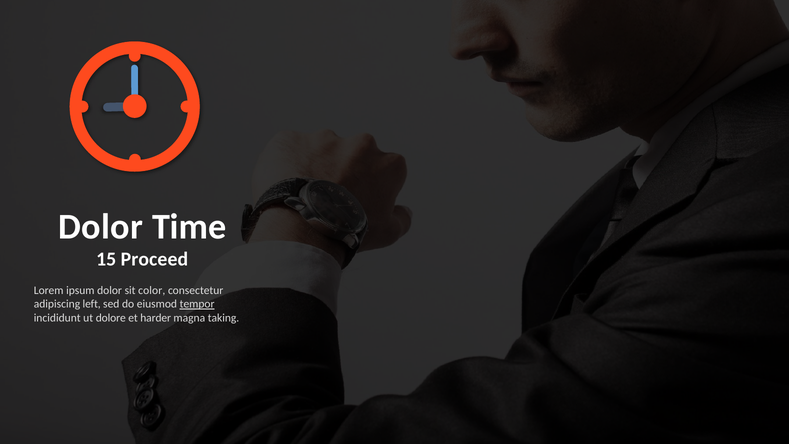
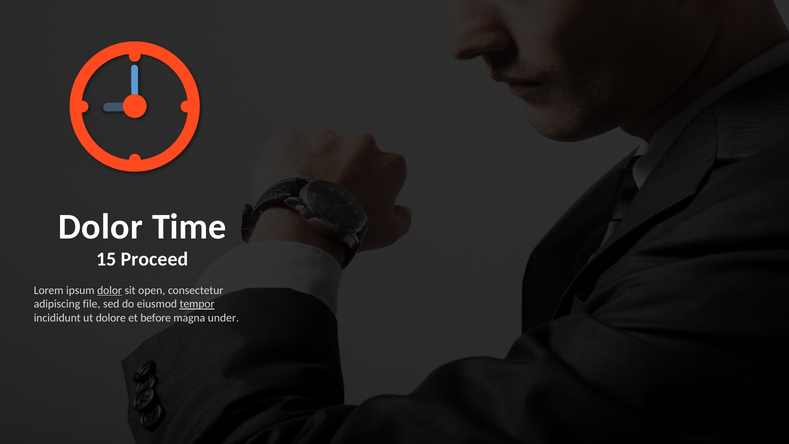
dolor at (110, 290) underline: none -> present
color: color -> open
left: left -> file
harder: harder -> before
taking: taking -> under
